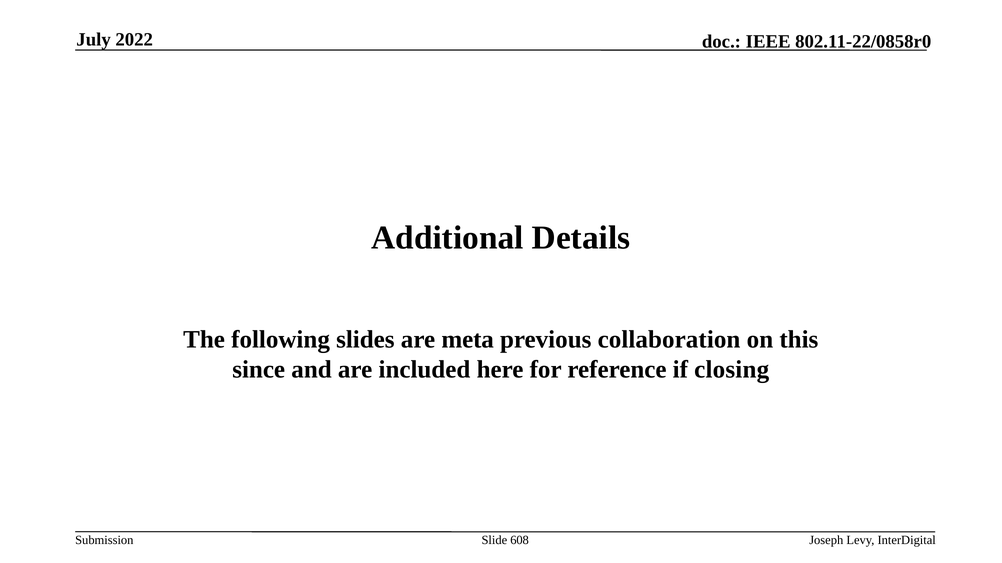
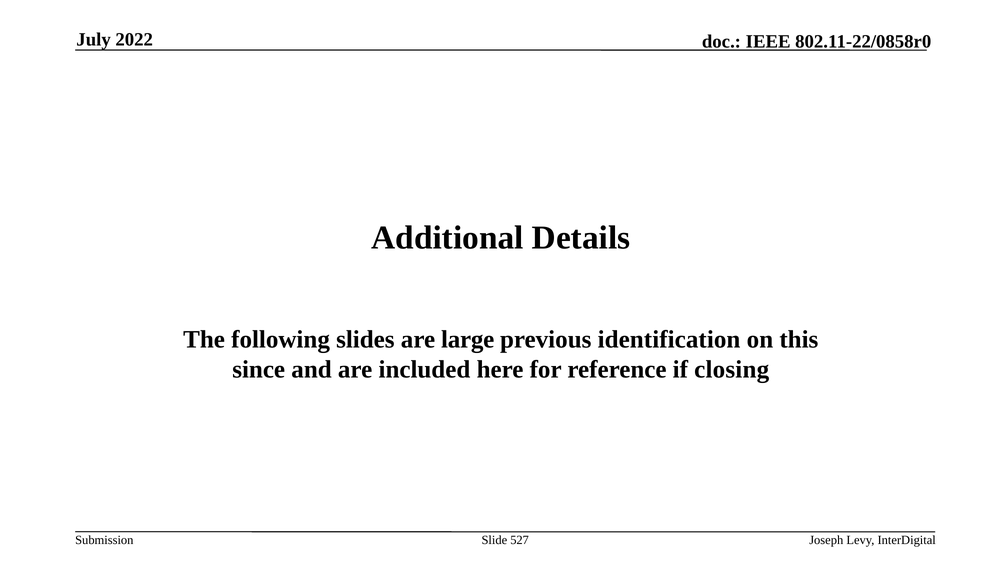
meta: meta -> large
collaboration: collaboration -> identification
608: 608 -> 527
